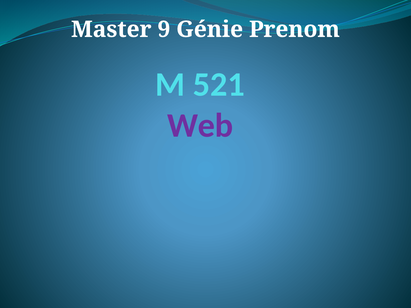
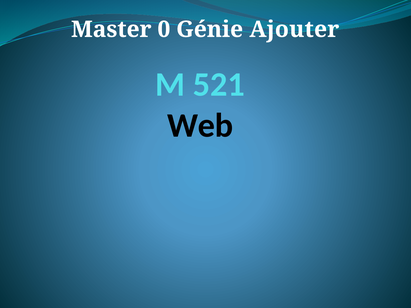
9: 9 -> 0
Prenom: Prenom -> Ajouter
Web colour: purple -> black
